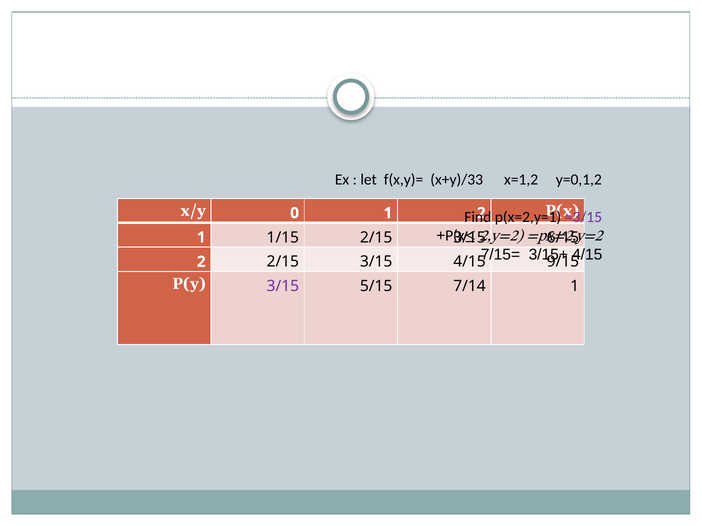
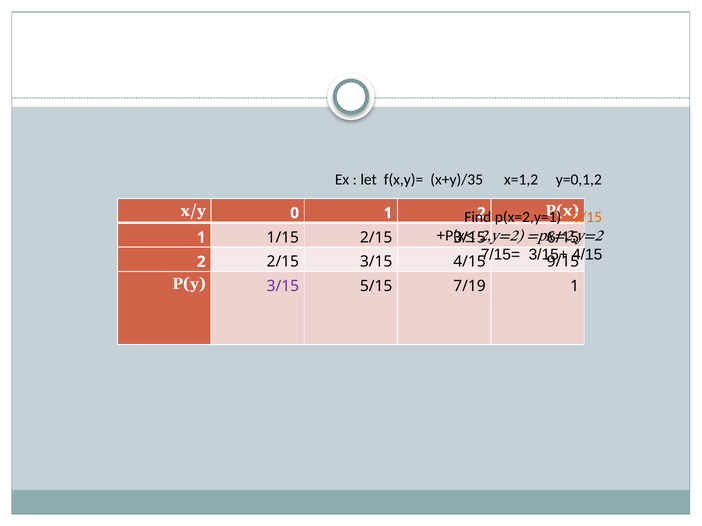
x+y)/33: x+y)/33 -> x+y)/35
=3/15 colour: purple -> orange
7/14: 7/14 -> 7/19
